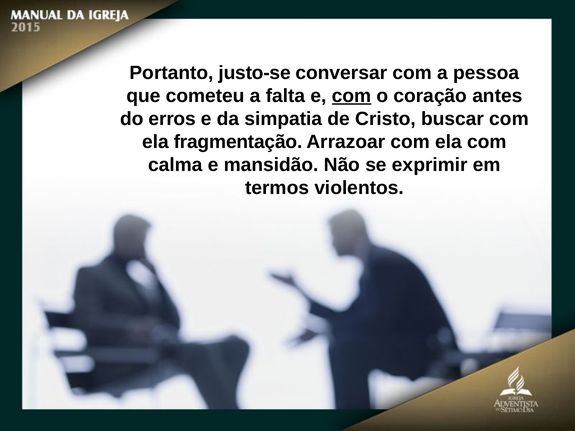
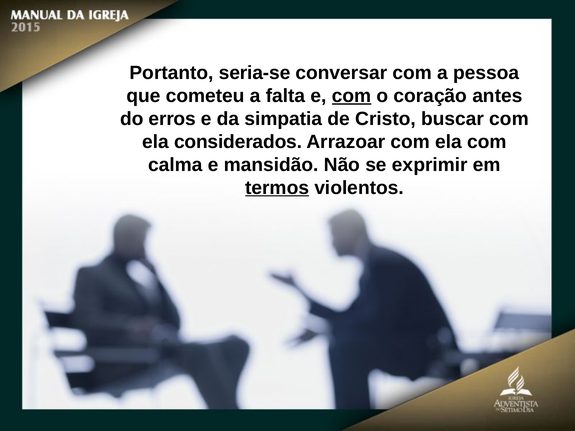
justo-se: justo-se -> seria-se
fragmentação: fragmentação -> considerados
termos underline: none -> present
